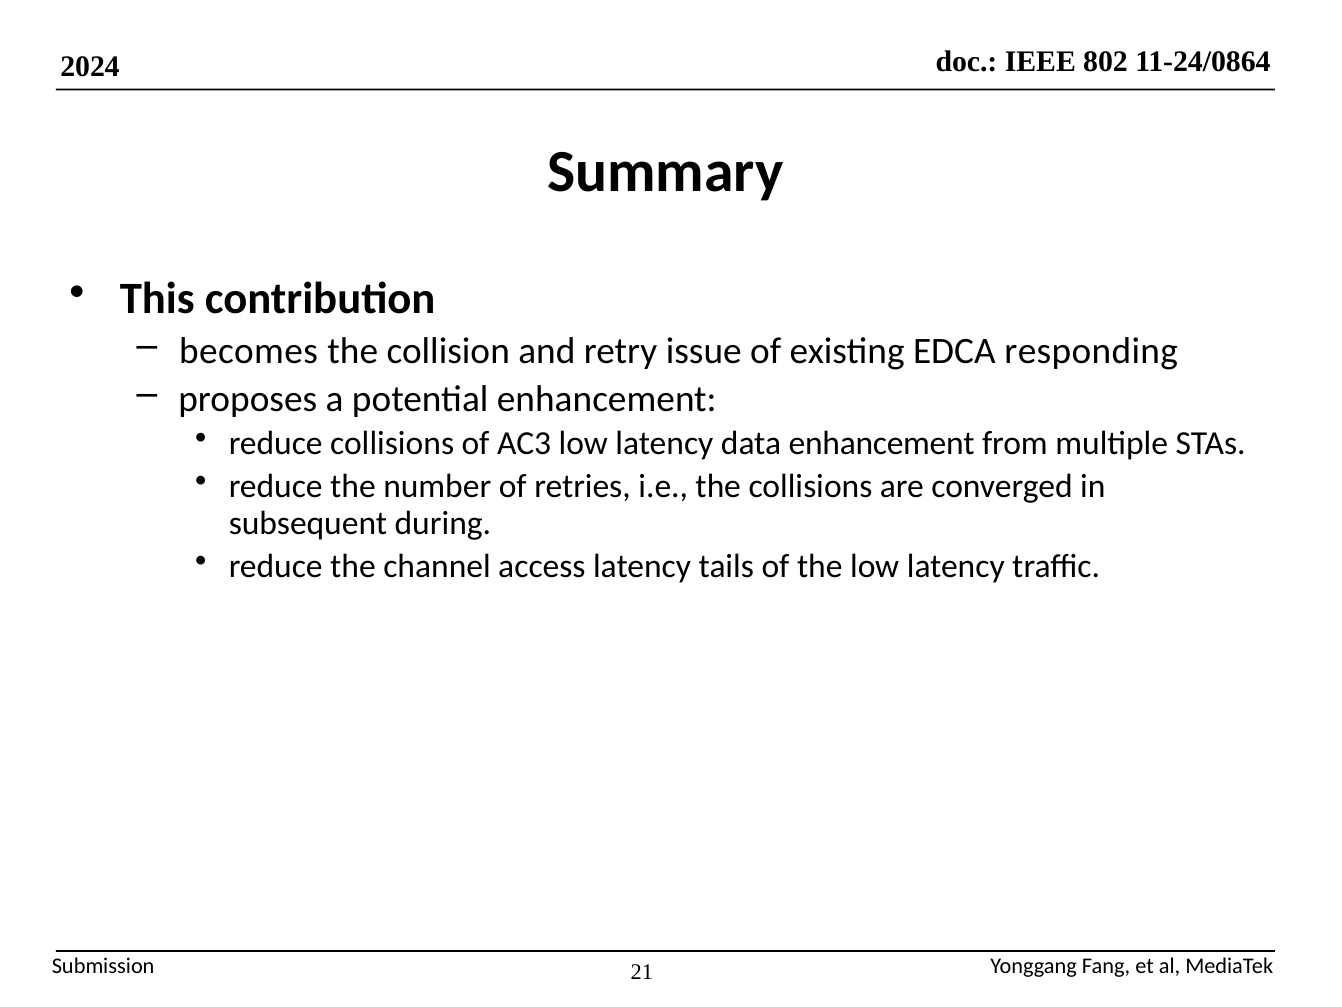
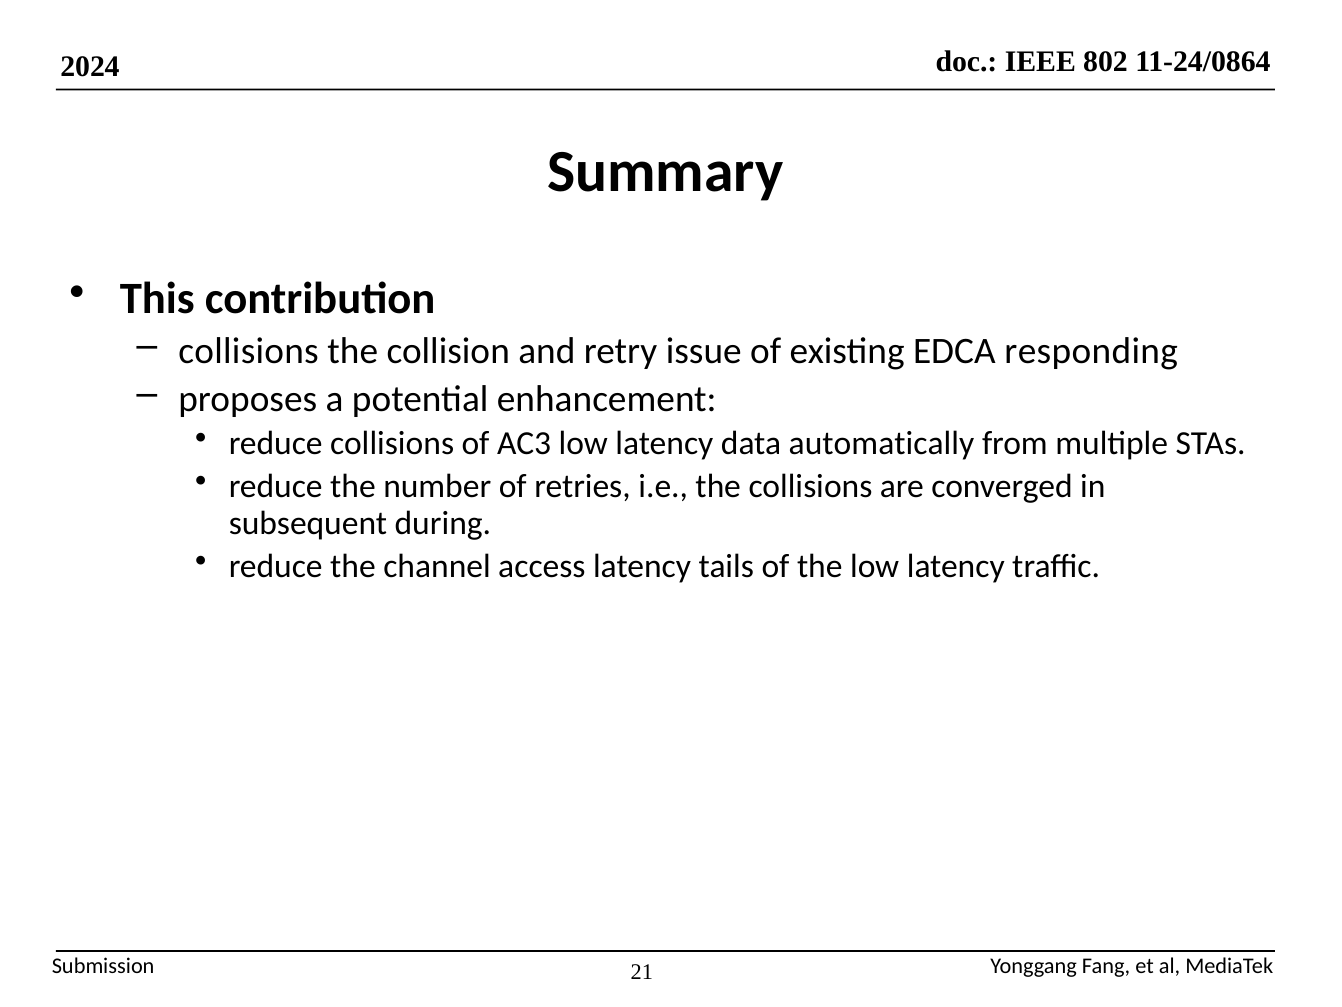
becomes at (249, 351): becomes -> collisions
data enhancement: enhancement -> automatically
